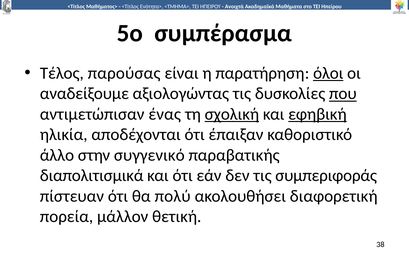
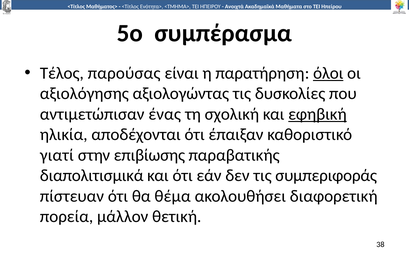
αναδείξουμε: αναδείξουμε -> αξιολόγησης
που underline: present -> none
σχολική underline: present -> none
άλλο: άλλο -> γιατί
συγγενικό: συγγενικό -> επιβίωσης
πολύ: πολύ -> θέμα
